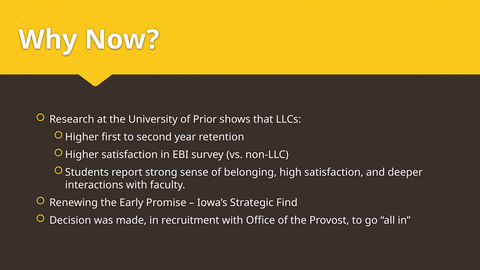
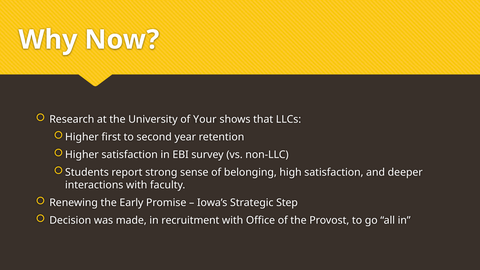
Prior: Prior -> Your
Find: Find -> Step
